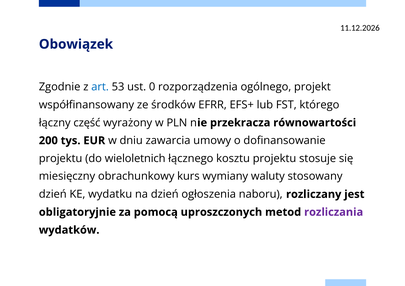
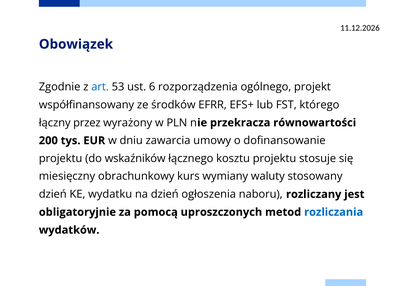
0: 0 -> 6
część: część -> przez
wieloletnich: wieloletnich -> wskaźników
rozliczania colour: purple -> blue
